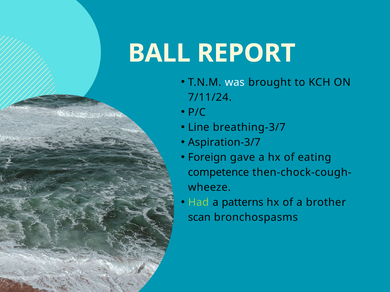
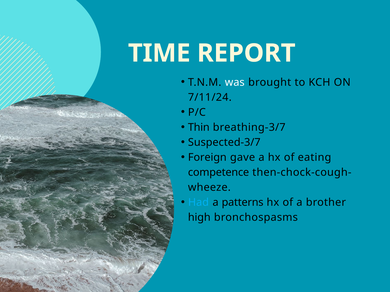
BALL: BALL -> TIME
Line: Line -> Thin
Aspiration-3/7: Aspiration-3/7 -> Suspected-3/7
Had colour: light green -> light blue
scan: scan -> high
